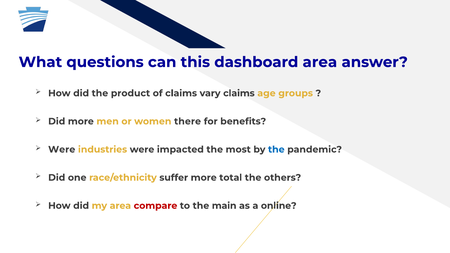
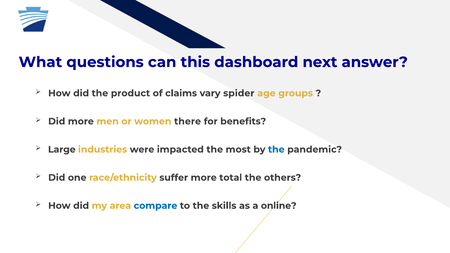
dashboard area: area -> next
vary claims: claims -> spider
Were at (62, 150): Were -> Large
compare colour: red -> blue
main: main -> skills
